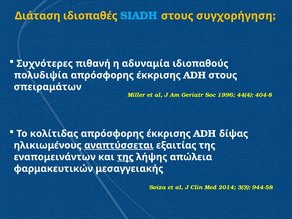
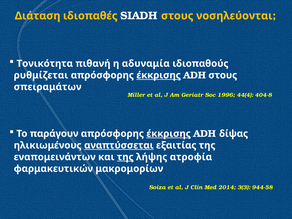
SIADH colour: light blue -> white
συγχορήγηση: συγχορήγηση -> νοσηλεύονται
Συχνότερες: Συχνότερες -> Τονικότητα
πολυδιψία: πολυδιψία -> ρυθμίζεται
έκκρισης at (159, 75) underline: none -> present
κολίτιδας: κολίτιδας -> παράγουν
έκκρισης at (169, 134) underline: none -> present
απώλεια: απώλεια -> ατροφία
μεσαγγειακής: μεσαγγειακής -> μακρομορίων
